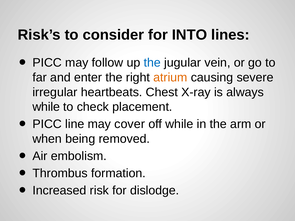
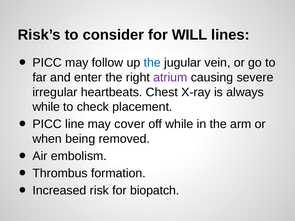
INTO: INTO -> WILL
atrium colour: orange -> purple
dislodge: dislodge -> biopatch
